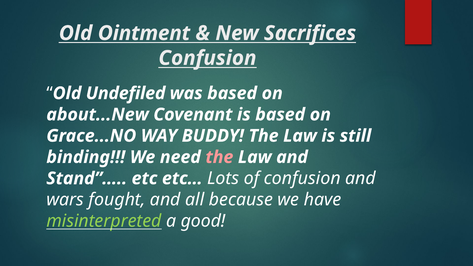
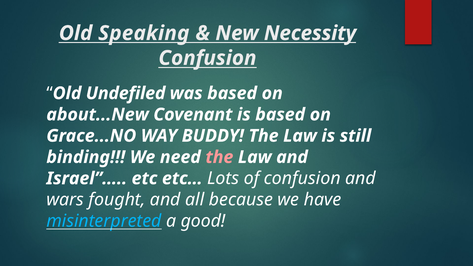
Ointment: Ointment -> Speaking
Sacrifices: Sacrifices -> Necessity
Stand”…: Stand”… -> Israel”…
misinterpreted colour: light green -> light blue
